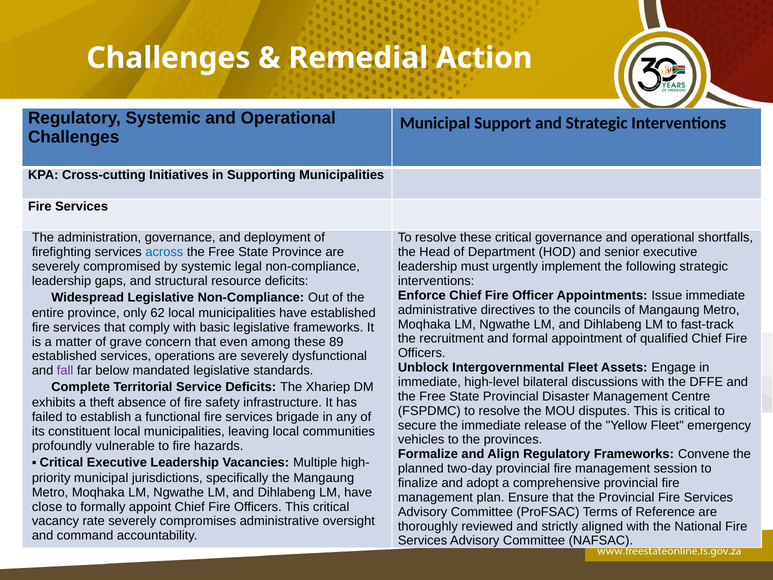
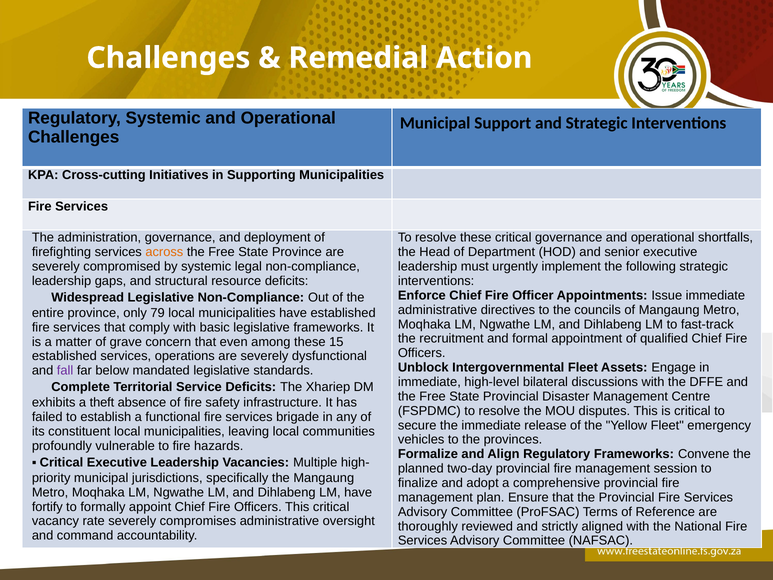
across colour: blue -> orange
62: 62 -> 79
89: 89 -> 15
close: close -> fortify
